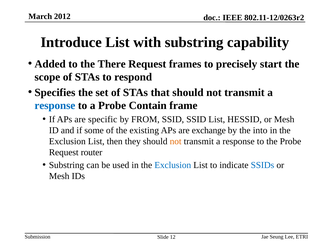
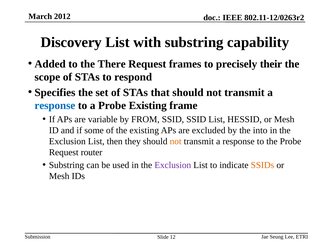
Introduce: Introduce -> Discovery
start: start -> their
Probe Contain: Contain -> Existing
specific: specific -> variable
exchange: exchange -> excluded
Exclusion at (173, 165) colour: blue -> purple
SSIDs colour: blue -> orange
